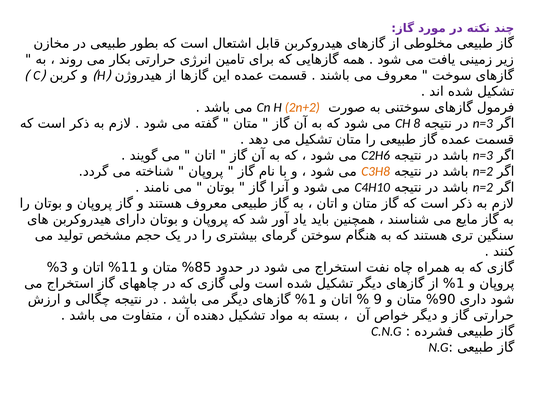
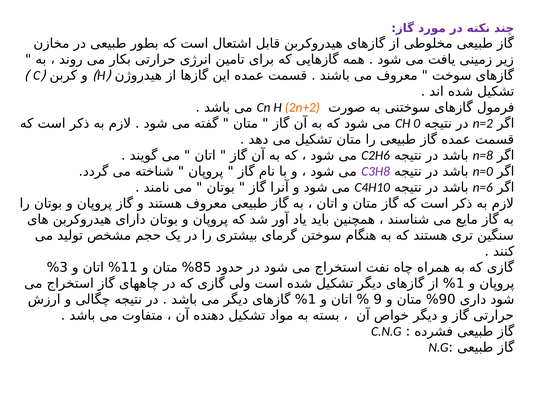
8: 8 -> 0
n=3 at (483, 123): n=3 -> n=2
n=3 at (483, 155): n=3 -> n=8
C3H8 colour: orange -> purple
n=2 at (483, 171): n=2 -> n=0
n=2 at (483, 187): n=2 -> n=6
